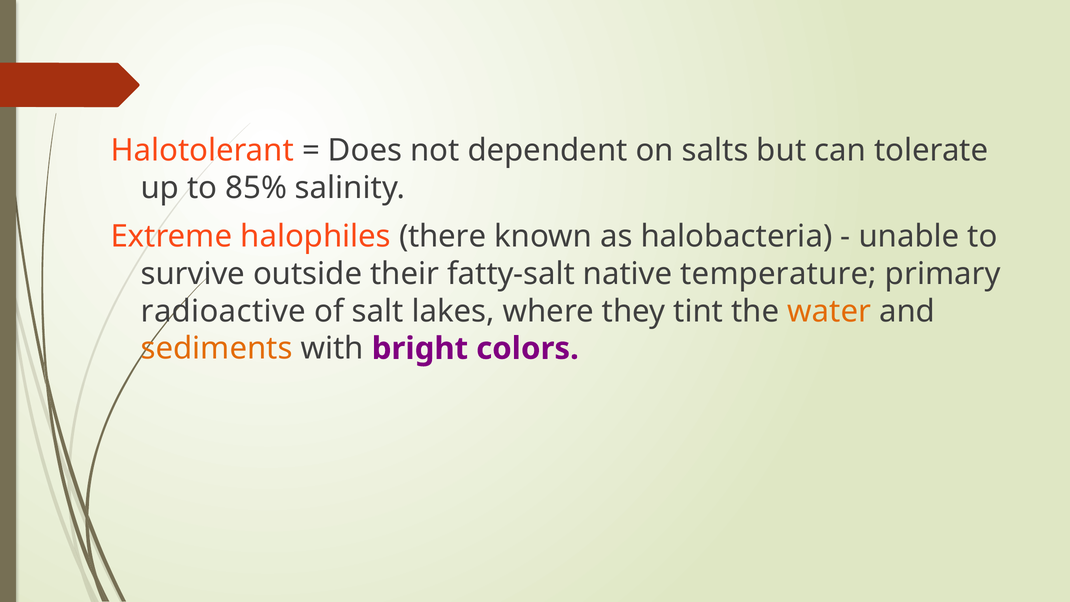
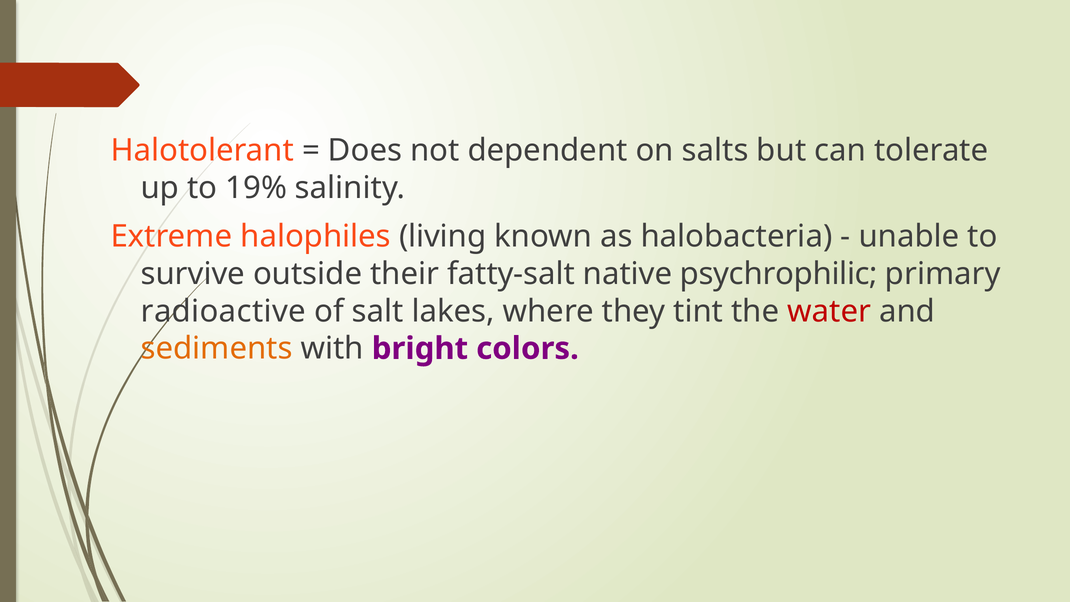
85%: 85% -> 19%
there: there -> living
temperature: temperature -> psychrophilic
water colour: orange -> red
